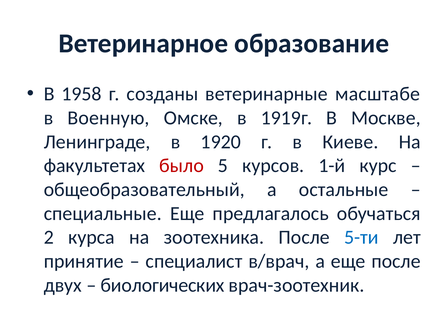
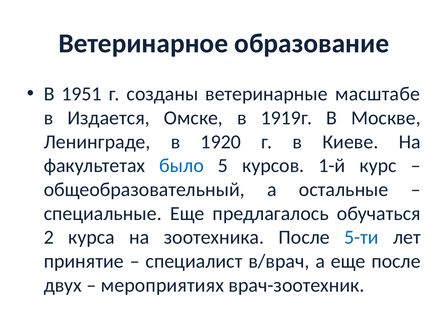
1958: 1958 -> 1951
Военную: Военную -> Издается
было colour: red -> blue
биологических: биологических -> мероприятиях
